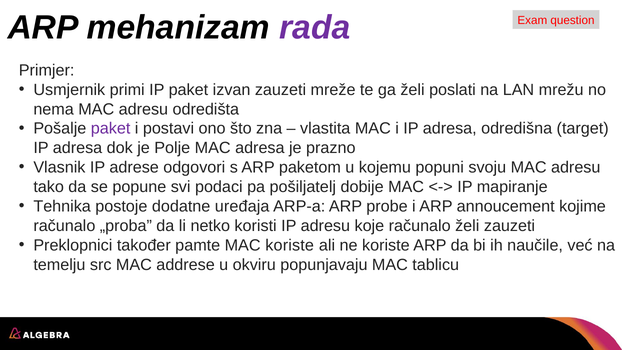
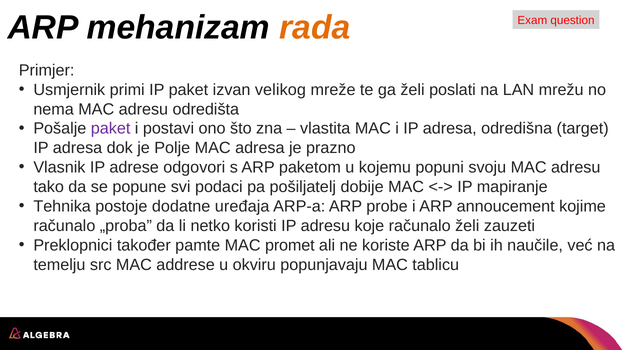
rada colour: purple -> orange
izvan zauzeti: zauzeti -> velikog
MAC koriste: koriste -> promet
